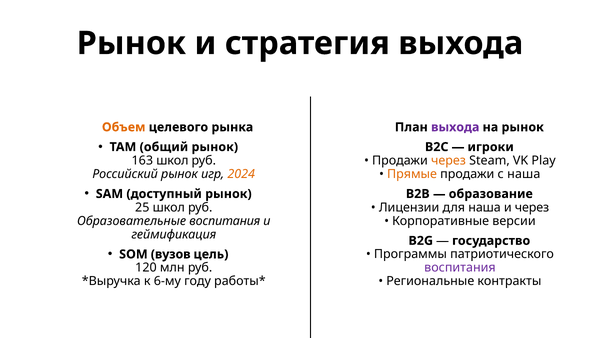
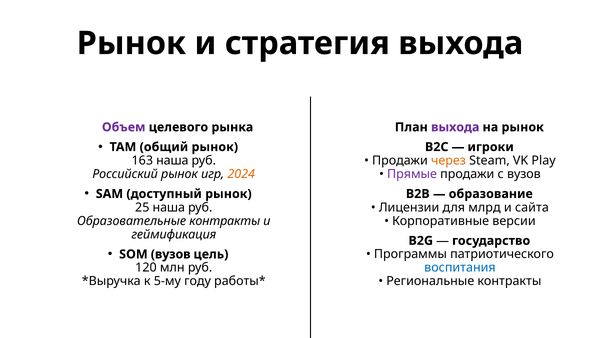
Объем colour: orange -> purple
163 школ: школ -> наша
Прямые colour: orange -> purple
с наша: наша -> вузов
25 школ: школ -> наша
для наша: наша -> млрд
и через: через -> сайта
Образовательные воспитания: воспитания -> контракты
воспитания at (460, 267) colour: purple -> blue
6-му: 6-му -> 5-му
